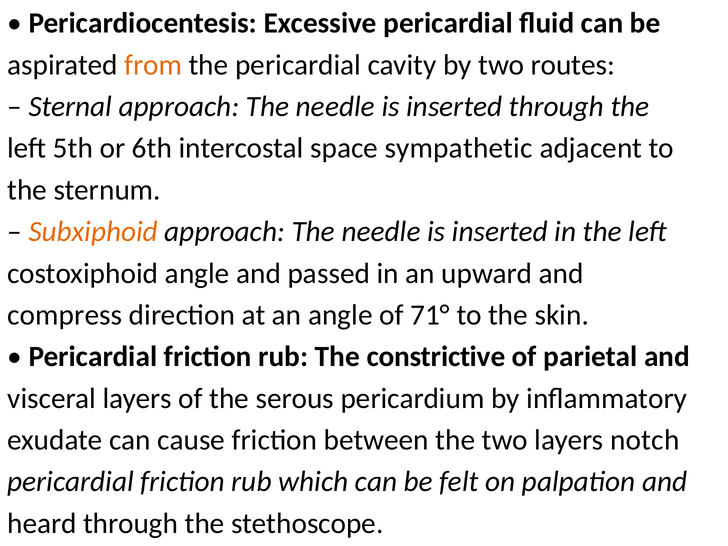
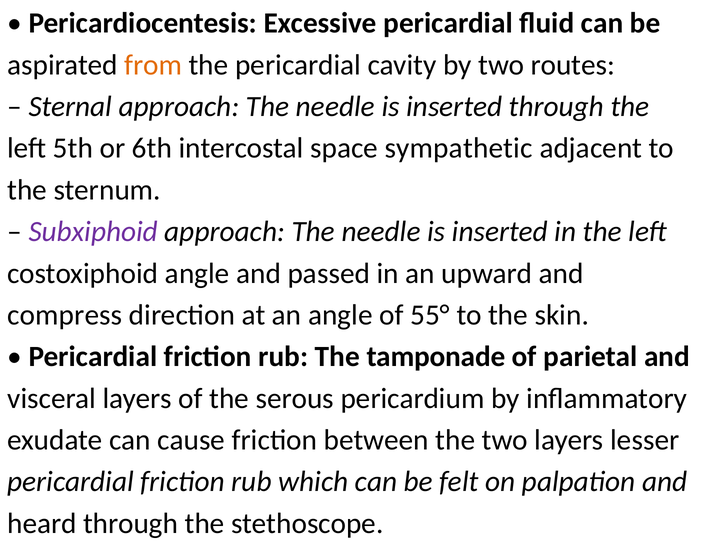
Subxiphoid colour: orange -> purple
71°: 71° -> 55°
constrictive: constrictive -> tamponade
notch: notch -> lesser
